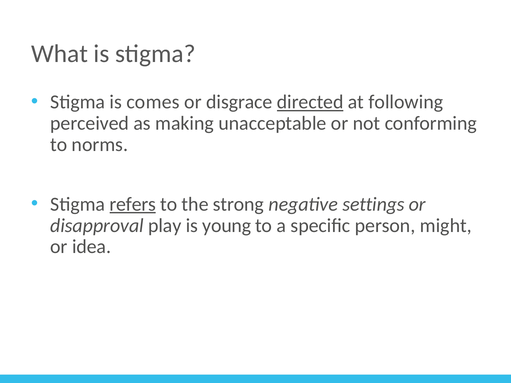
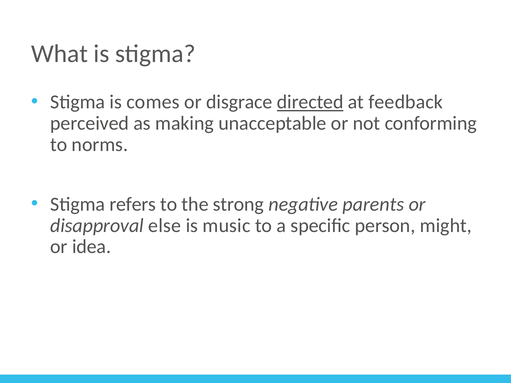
following: following -> feedback
refers underline: present -> none
settings: settings -> parents
play: play -> else
young: young -> music
